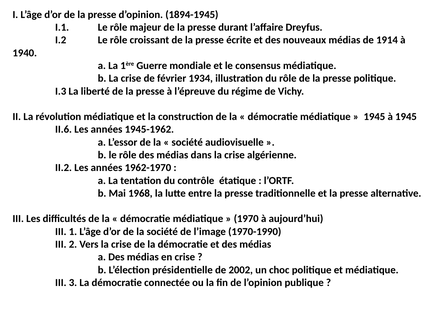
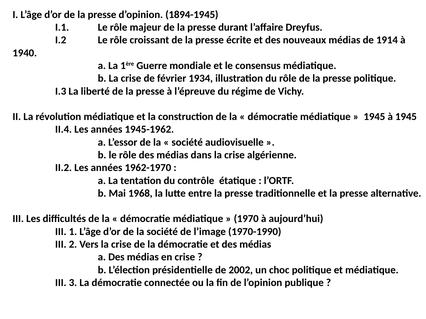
II.6: II.6 -> II.4
